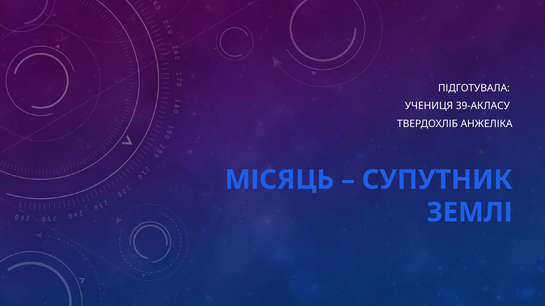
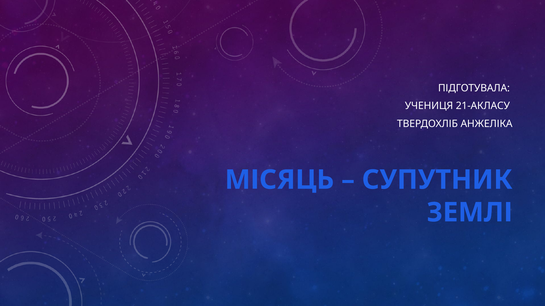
39-АКЛАСУ: 39-АКЛАСУ -> 21-АКЛАСУ
